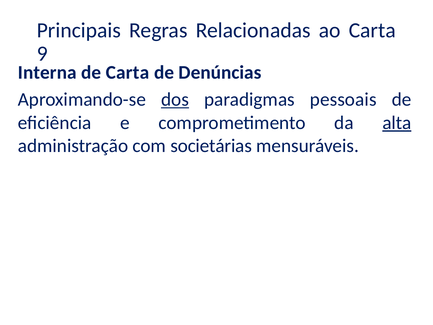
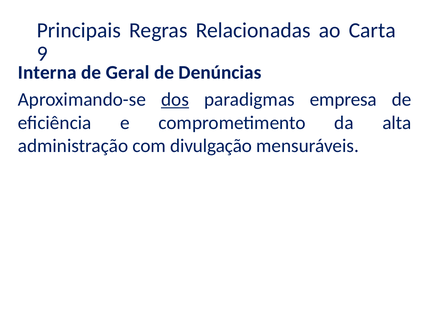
de Carta: Carta -> Geral
pessoais: pessoais -> empresa
alta underline: present -> none
societárias: societárias -> divulgação
